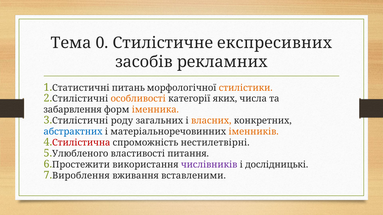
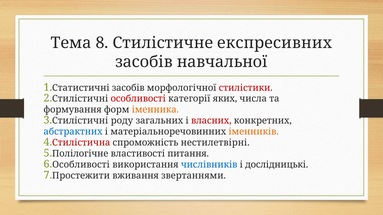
0: 0 -> 8
рекламних: рекламних -> навчальної
Статистичні питань: питань -> засобів
стилістики colour: orange -> red
особливості at (138, 99) colour: orange -> red
забарвлення: забарвлення -> формування
власних colour: orange -> red
Улюбленого: Улюбленого -> Полілогічне
Простежити at (81, 165): Простежити -> Особливості
числівників colour: purple -> blue
Вироблення: Вироблення -> Простежити
вставленими: вставленими -> звертаннями
